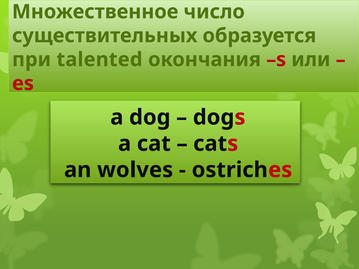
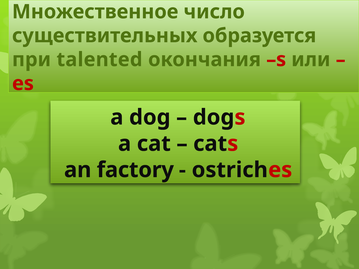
wolves: wolves -> factory
